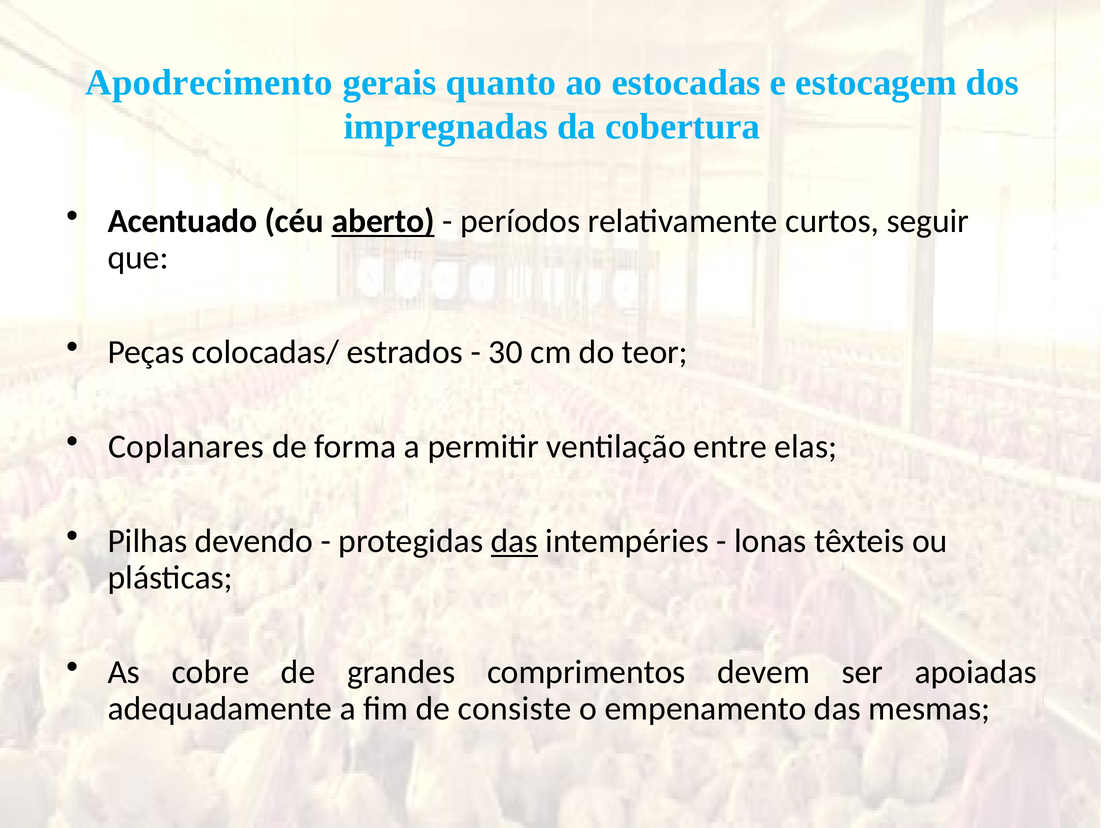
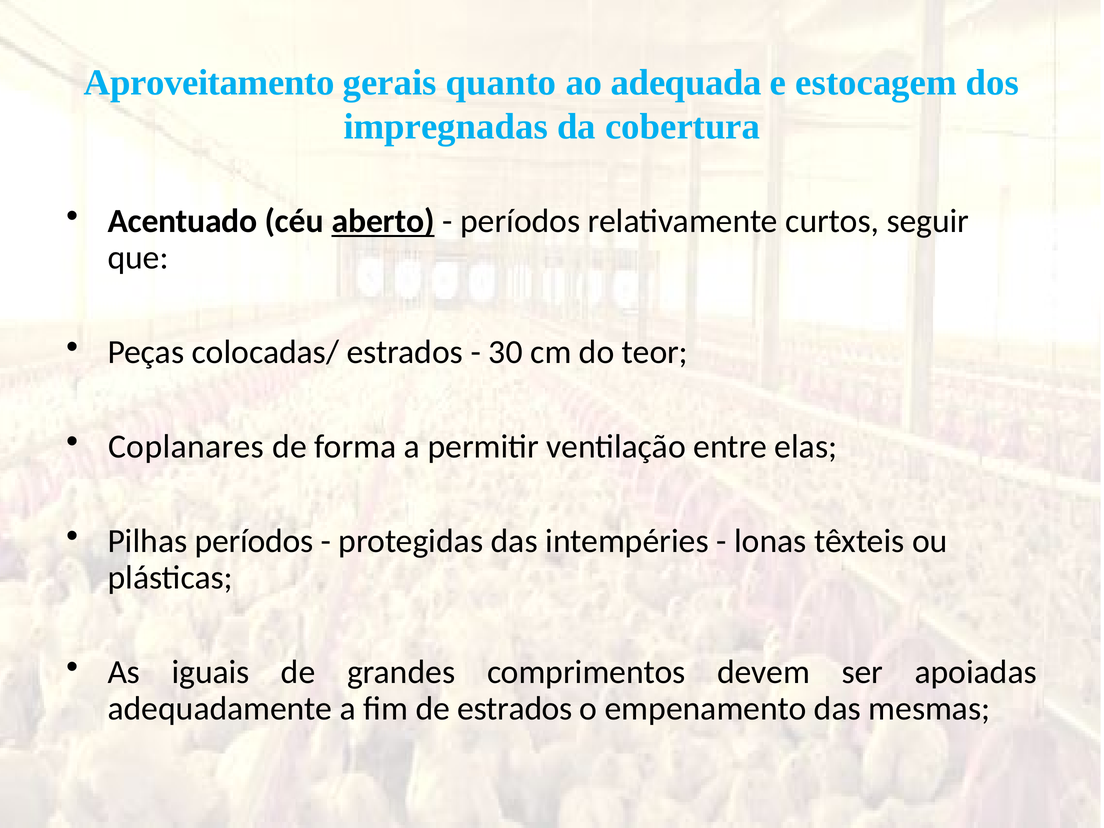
Apodrecimento: Apodrecimento -> Aproveitamento
estocadas: estocadas -> adequada
Pilhas devendo: devendo -> períodos
das at (514, 541) underline: present -> none
cobre: cobre -> iguais
de consiste: consiste -> estrados
